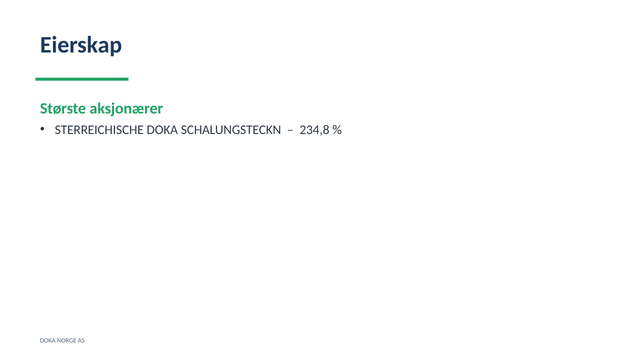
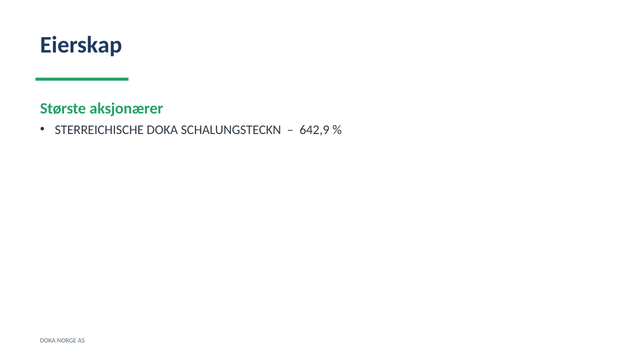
234,8: 234,8 -> 642,9
